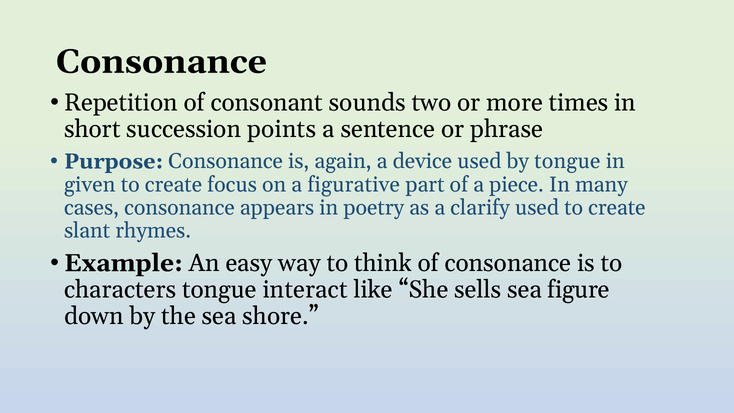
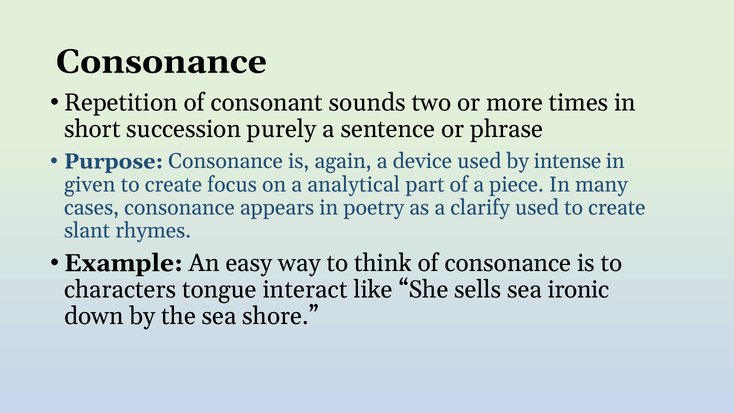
points: points -> purely
by tongue: tongue -> intense
figurative: figurative -> analytical
figure: figure -> ironic
